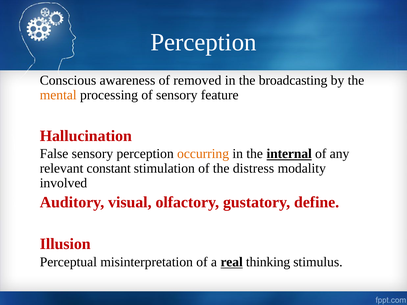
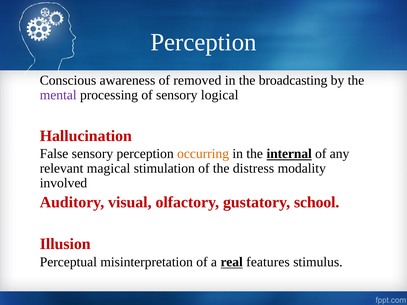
mental colour: orange -> purple
feature: feature -> logical
constant: constant -> magical
define: define -> school
thinking: thinking -> features
